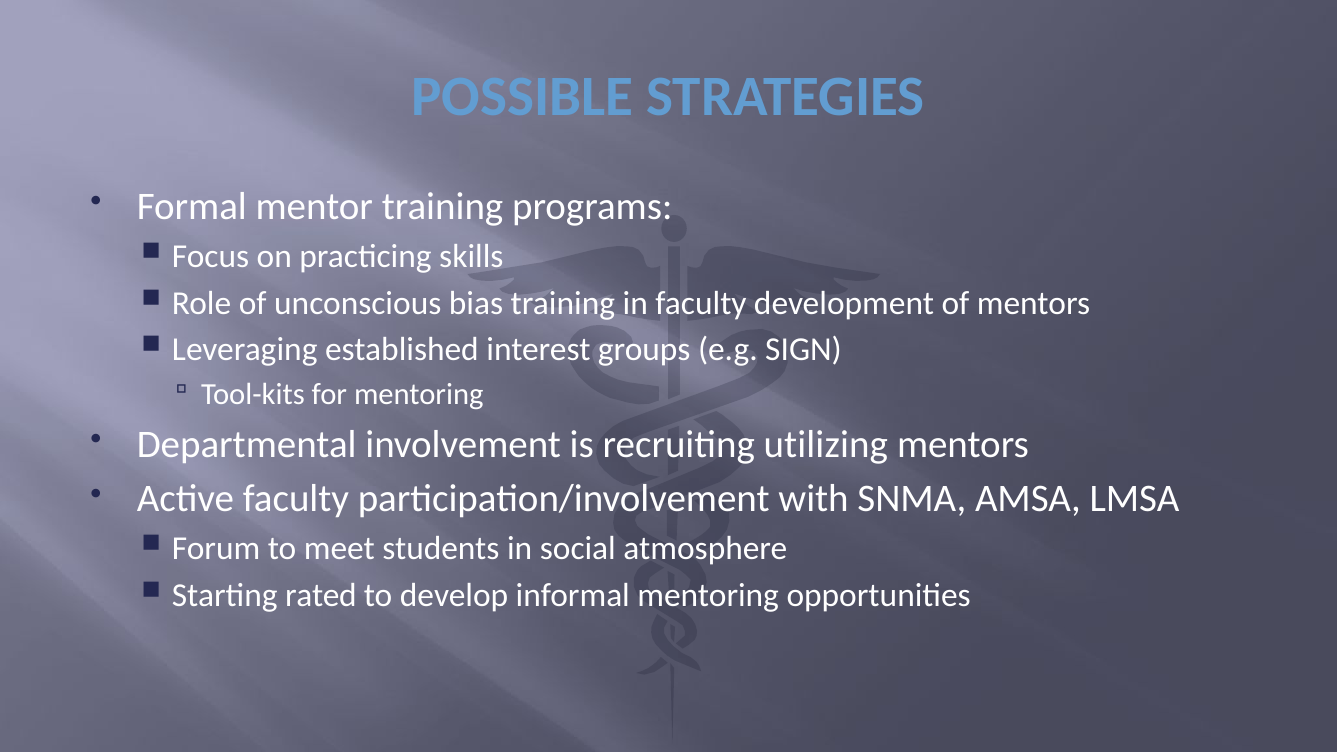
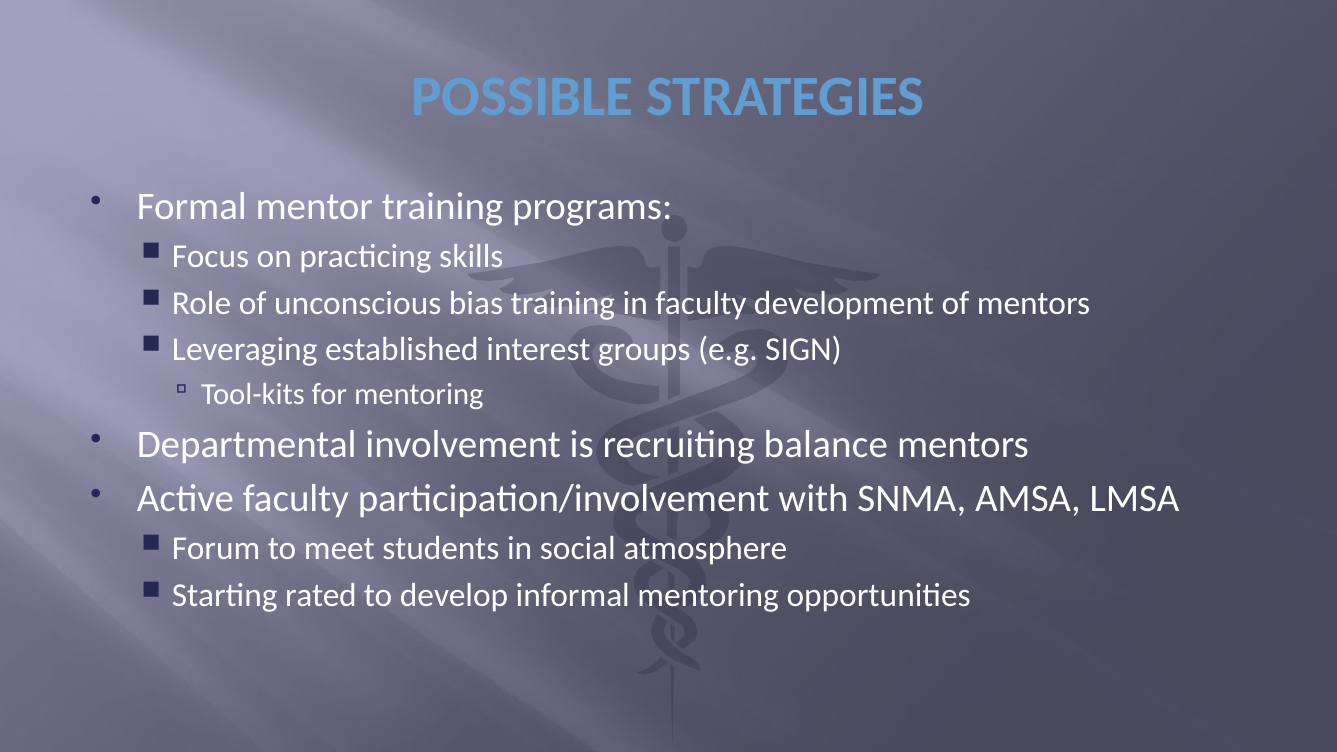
utilizing: utilizing -> balance
